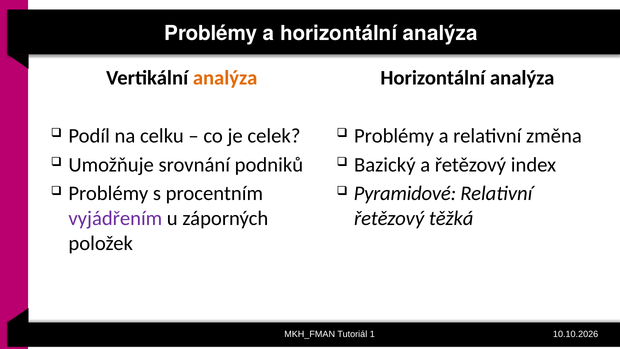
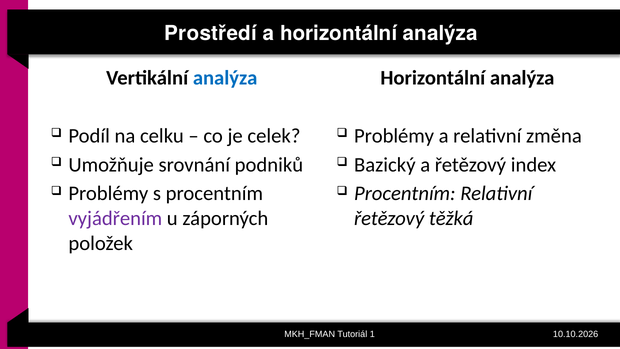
Problémy at (211, 33): Problémy -> Prostředí
analýza at (225, 78) colour: orange -> blue
Pyramidové at (405, 194): Pyramidové -> Procentním
